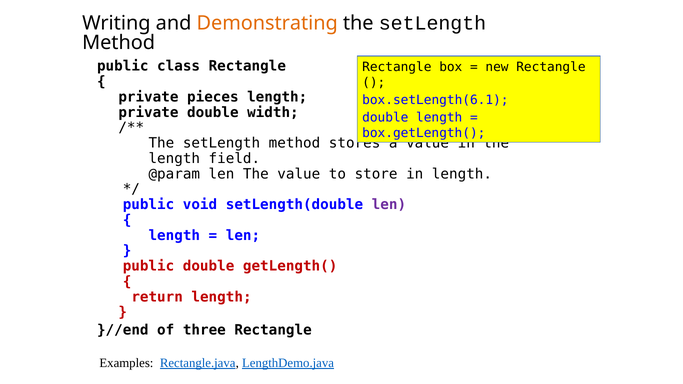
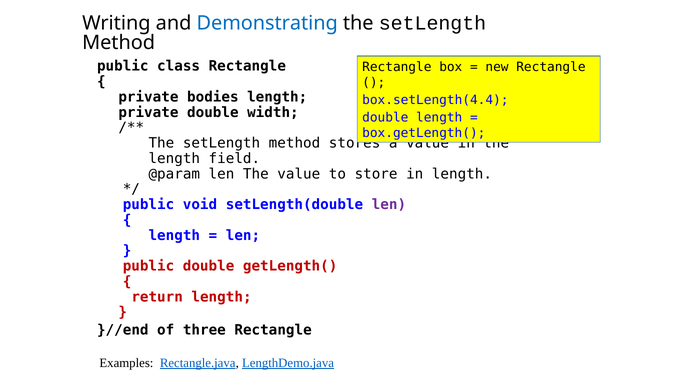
Demonstrating colour: orange -> blue
pieces: pieces -> bodies
box.setLength(6.1: box.setLength(6.1 -> box.setLength(4.4
